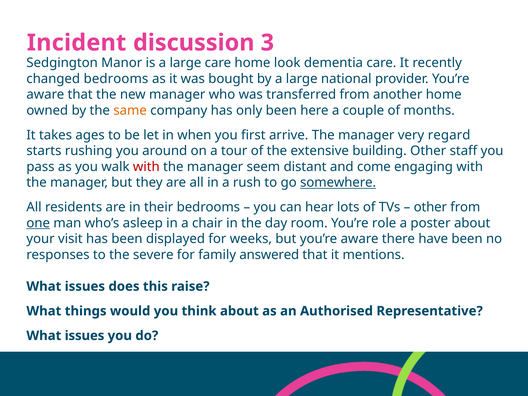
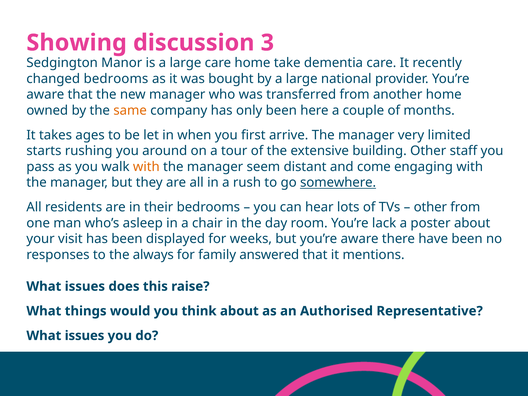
Incident: Incident -> Showing
look: look -> take
regard: regard -> limited
with at (146, 167) colour: red -> orange
one underline: present -> none
role: role -> lack
severe: severe -> always
